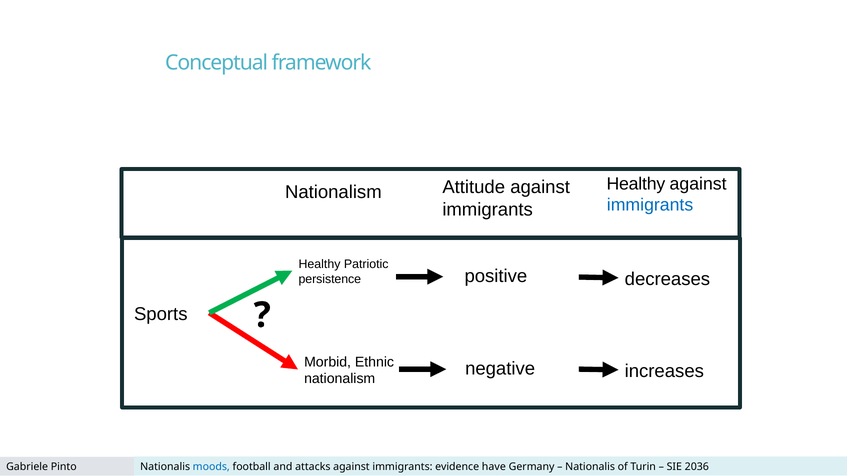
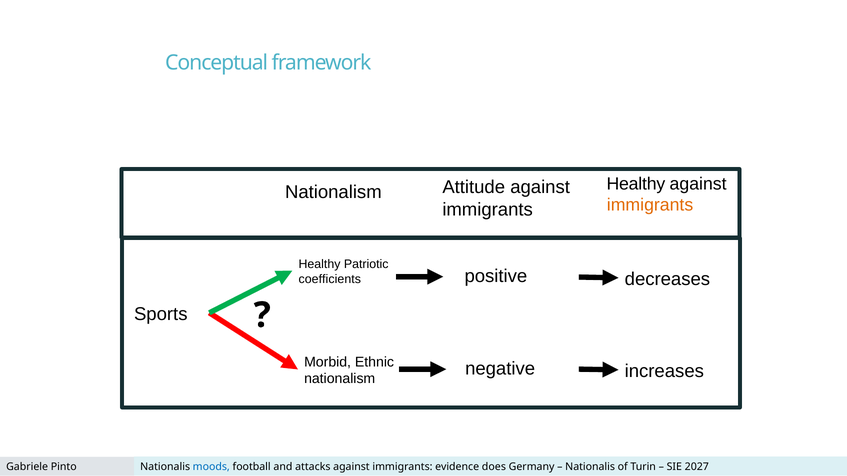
immigrants at (650, 205) colour: blue -> orange
persistence: persistence -> coefficients
have: have -> does
2036: 2036 -> 2027
